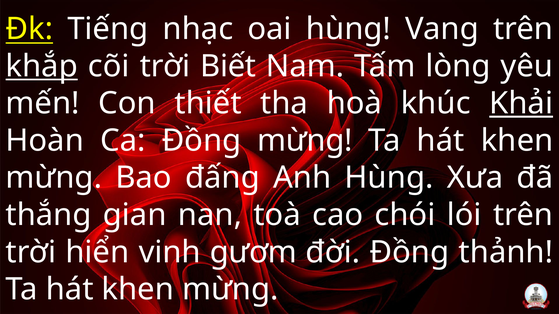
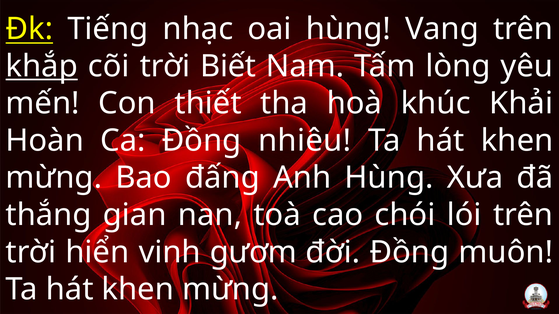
Khải underline: present -> none
Đồng mừng: mừng -> nhiêu
thảnh: thảnh -> muôn
